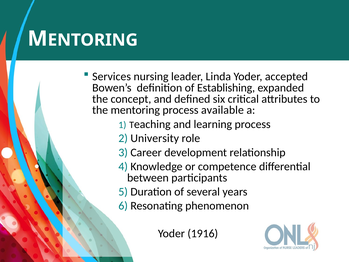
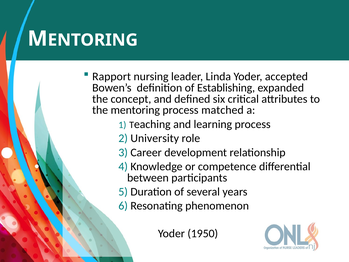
Services: Services -> Rapport
available: available -> matched
1916: 1916 -> 1950
